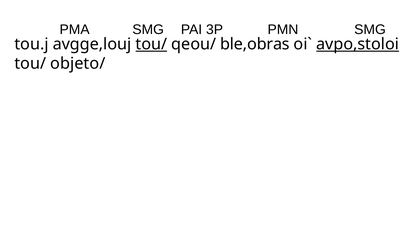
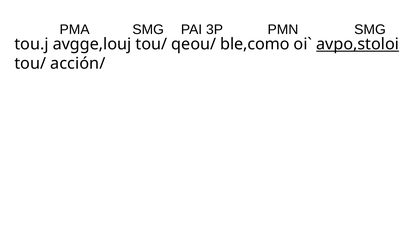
tou/ at (151, 44) underline: present -> none
ble,obras: ble,obras -> ble,como
objeto/: objeto/ -> acción/
